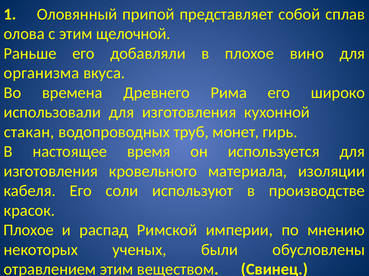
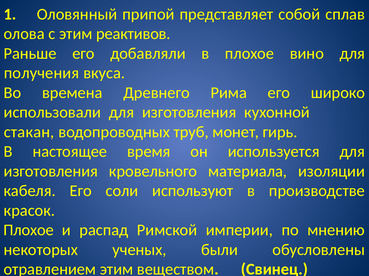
щелочной: щелочной -> реактивов
организма: организма -> получения
